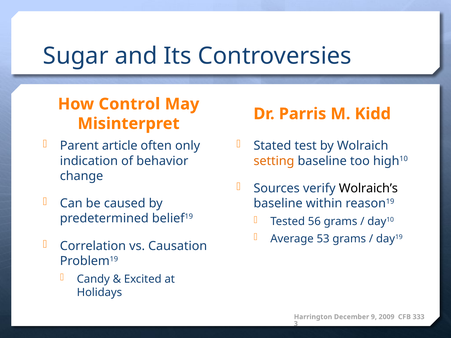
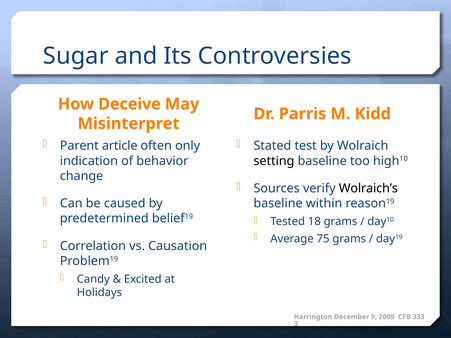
Control: Control -> Deceive
setting colour: orange -> black
56: 56 -> 18
53: 53 -> 75
